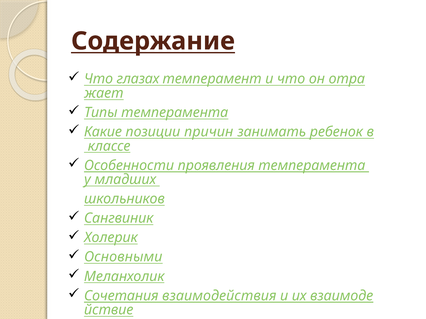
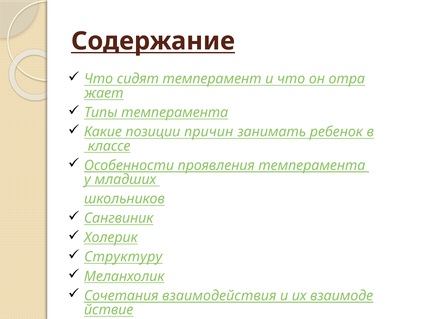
глазах: глазах -> сидят
Основными: Основными -> Структуру
